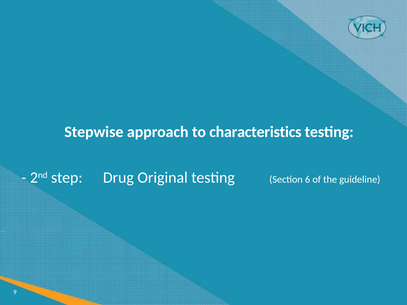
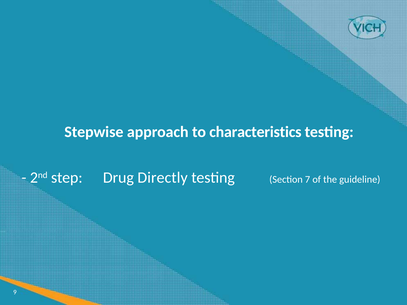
Original: Original -> Directly
6: 6 -> 7
